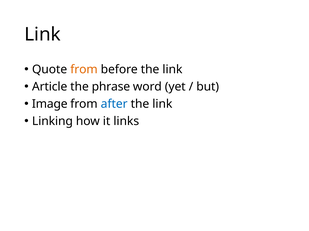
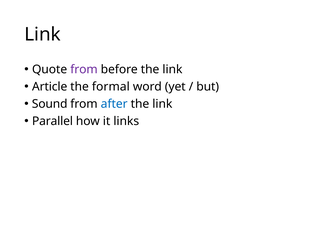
from at (84, 70) colour: orange -> purple
phrase: phrase -> formal
Image: Image -> Sound
Linking: Linking -> Parallel
